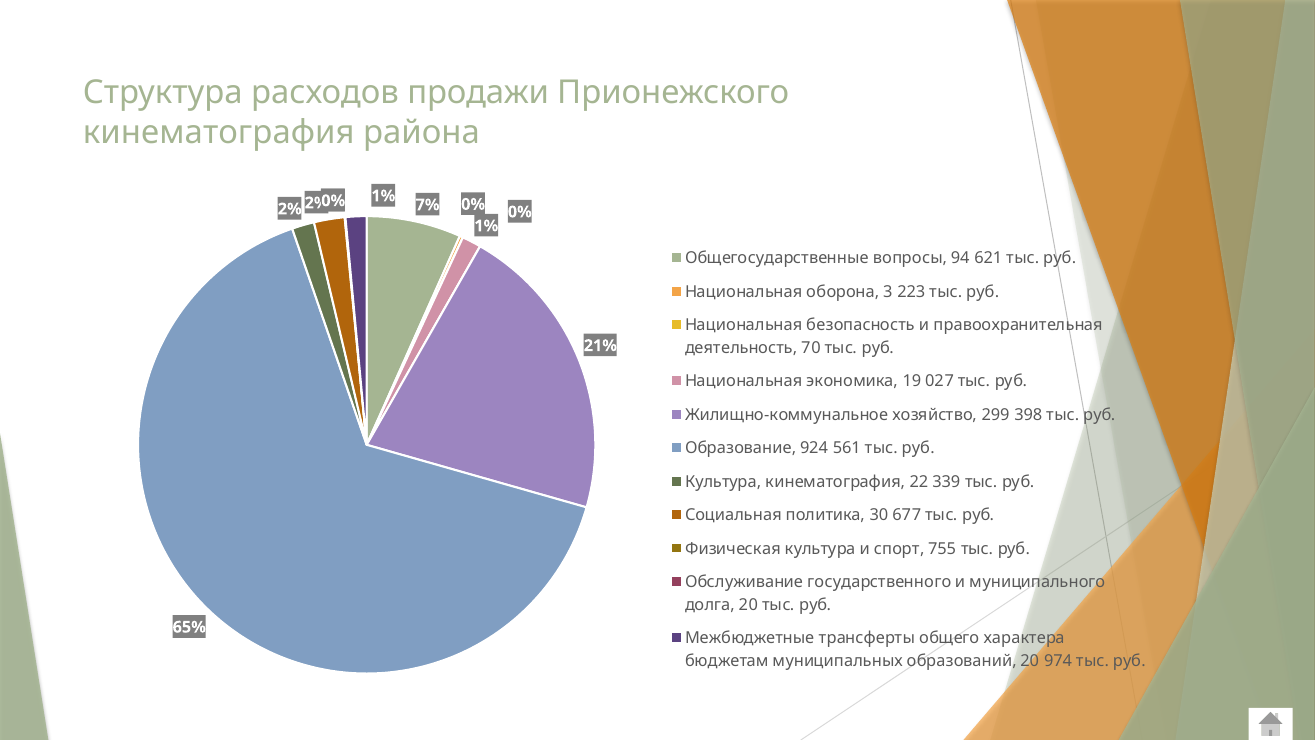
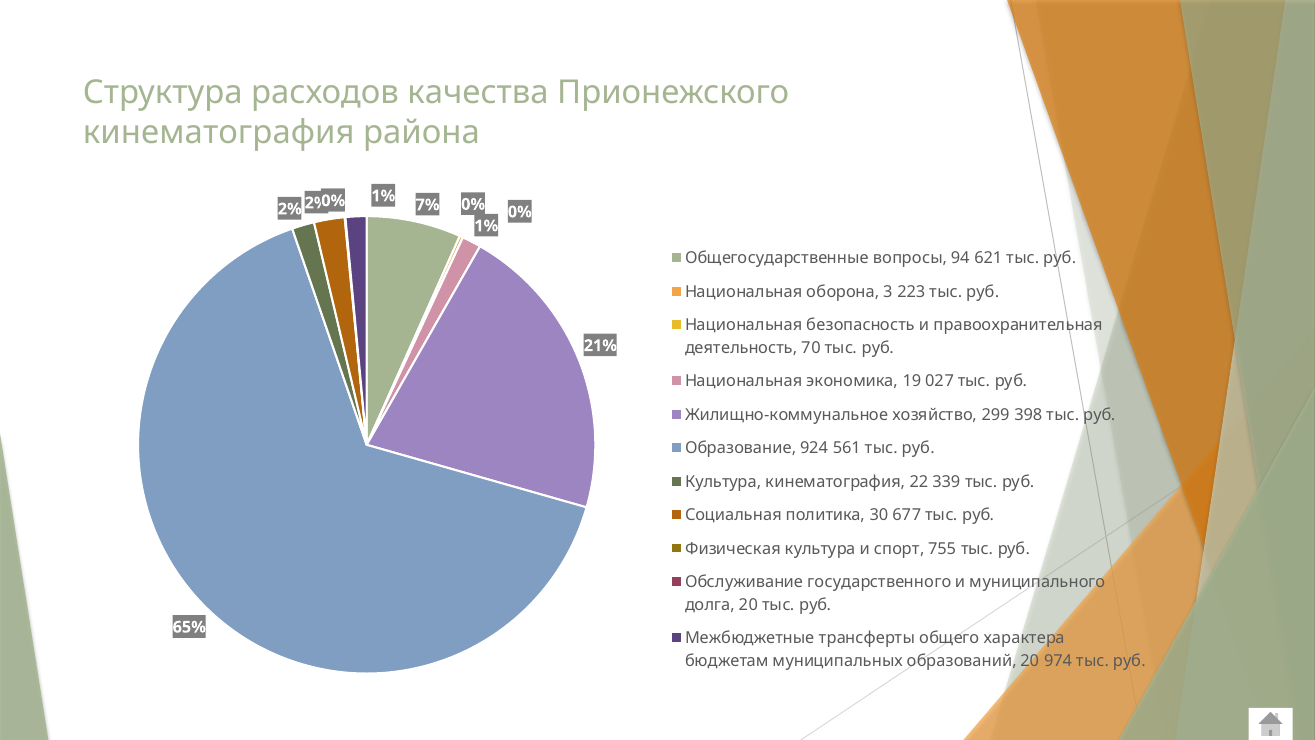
продажи: продажи -> качества
